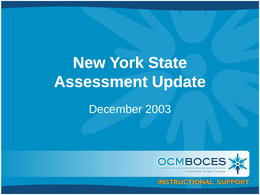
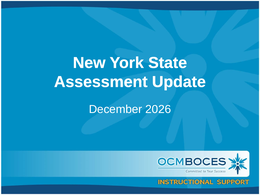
2003: 2003 -> 2026
